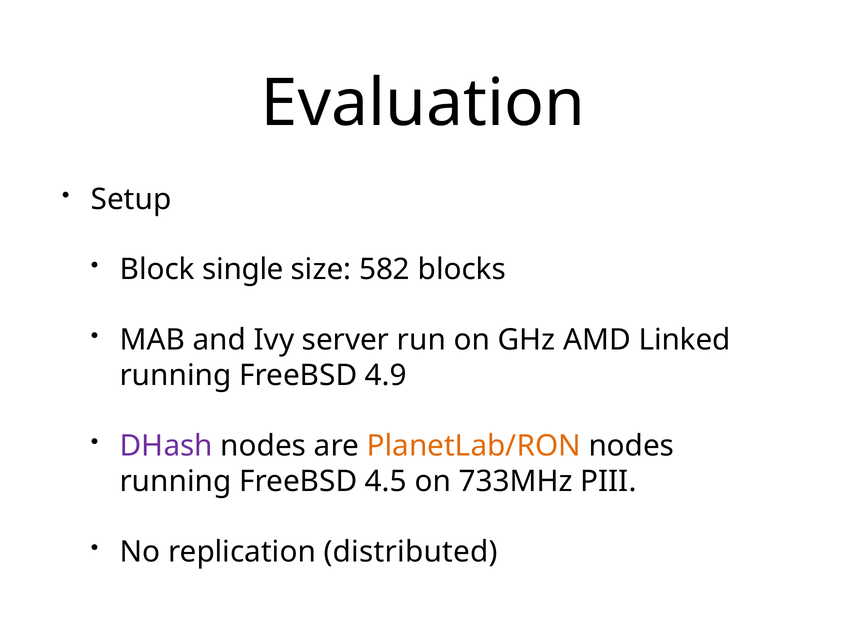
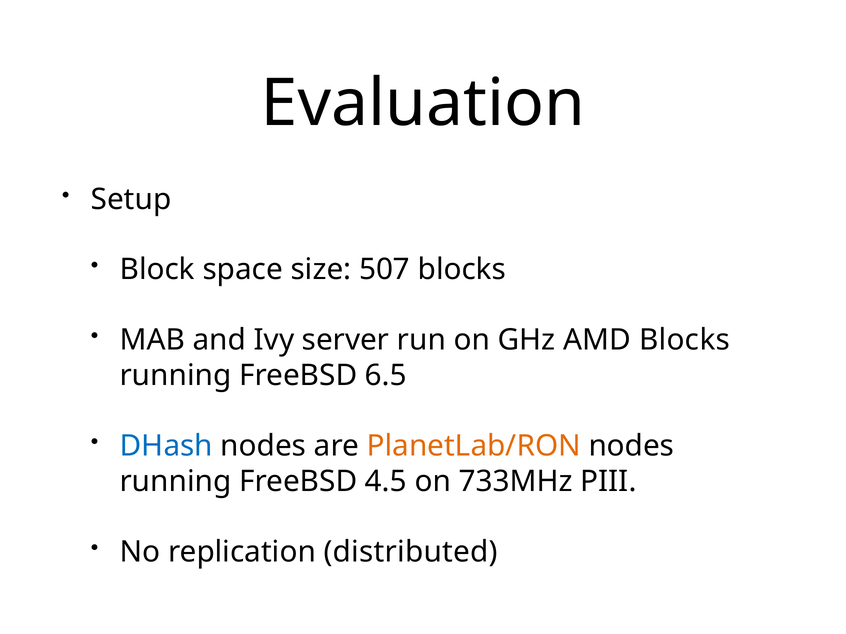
single: single -> space
582: 582 -> 507
AMD Linked: Linked -> Blocks
4.9: 4.9 -> 6.5
DHash colour: purple -> blue
